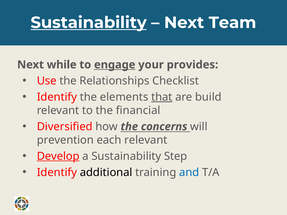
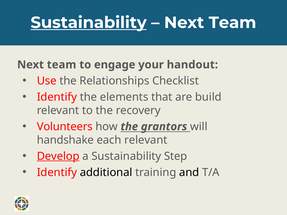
while at (62, 65): while -> team
engage underline: present -> none
provides: provides -> handout
that underline: present -> none
financial: financial -> recovery
Diversified: Diversified -> Volunteers
concerns: concerns -> grantors
prevention: prevention -> handshake
and colour: blue -> black
